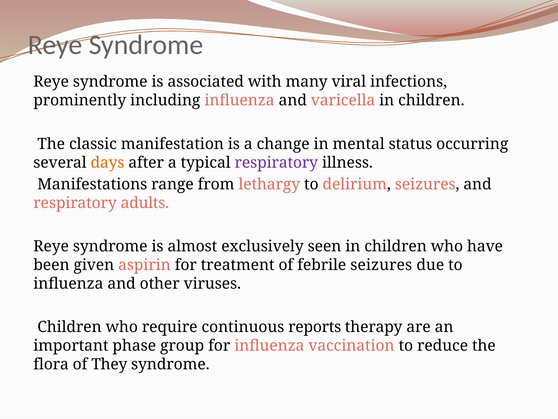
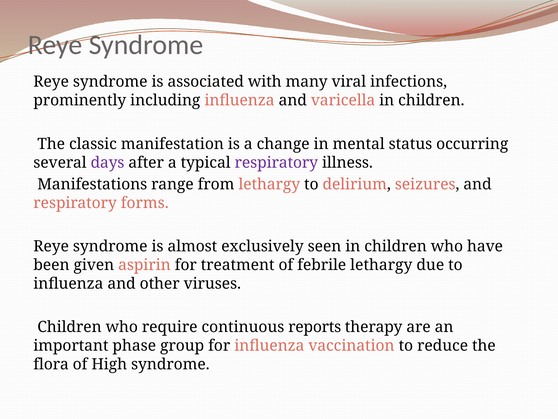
days colour: orange -> purple
adults: adults -> forms
febrile seizures: seizures -> lethargy
They: They -> High
